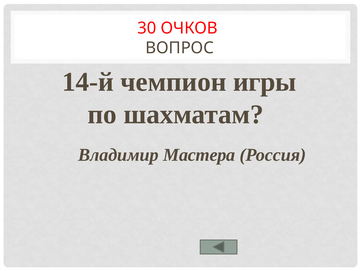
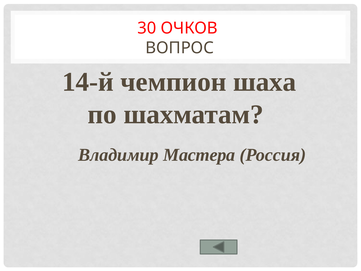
игры: игры -> шаха
